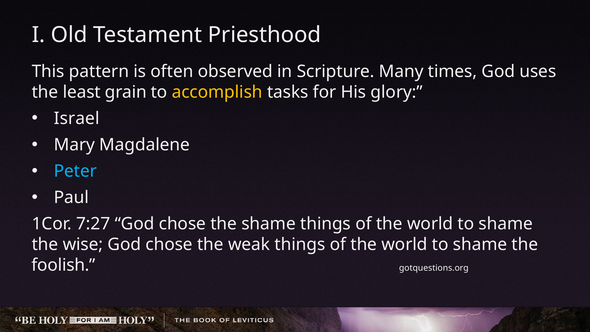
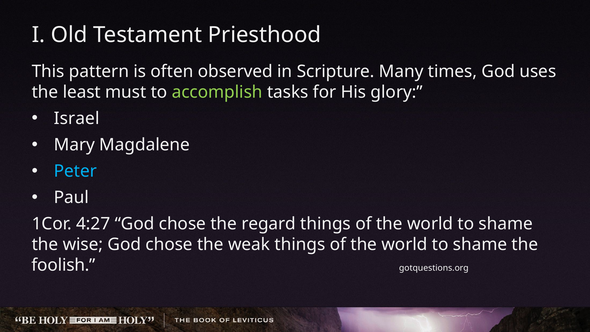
grain: grain -> must
accomplish colour: yellow -> light green
7:27: 7:27 -> 4:27
the shame: shame -> regard
